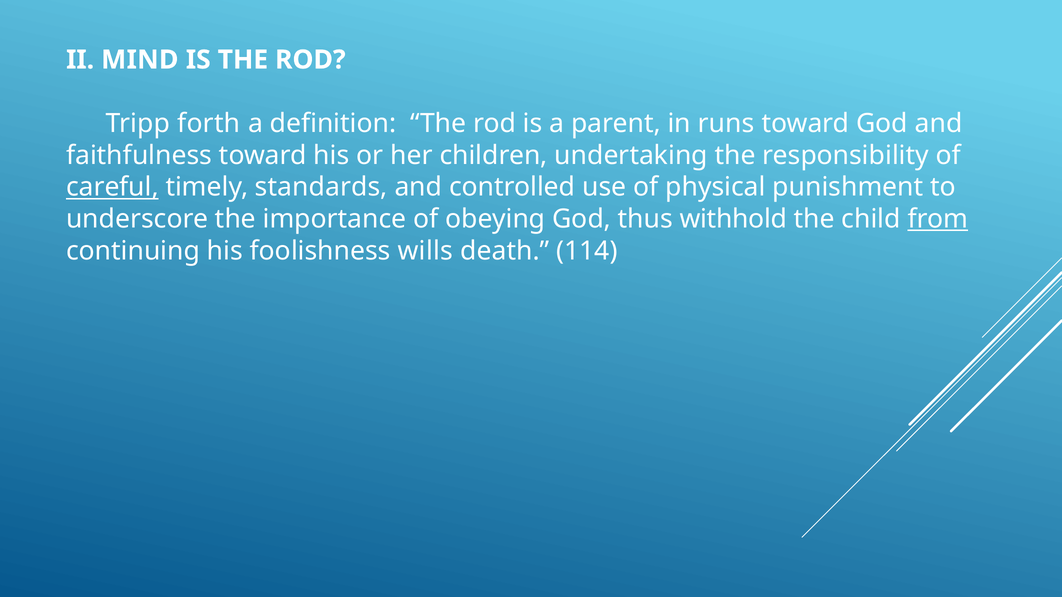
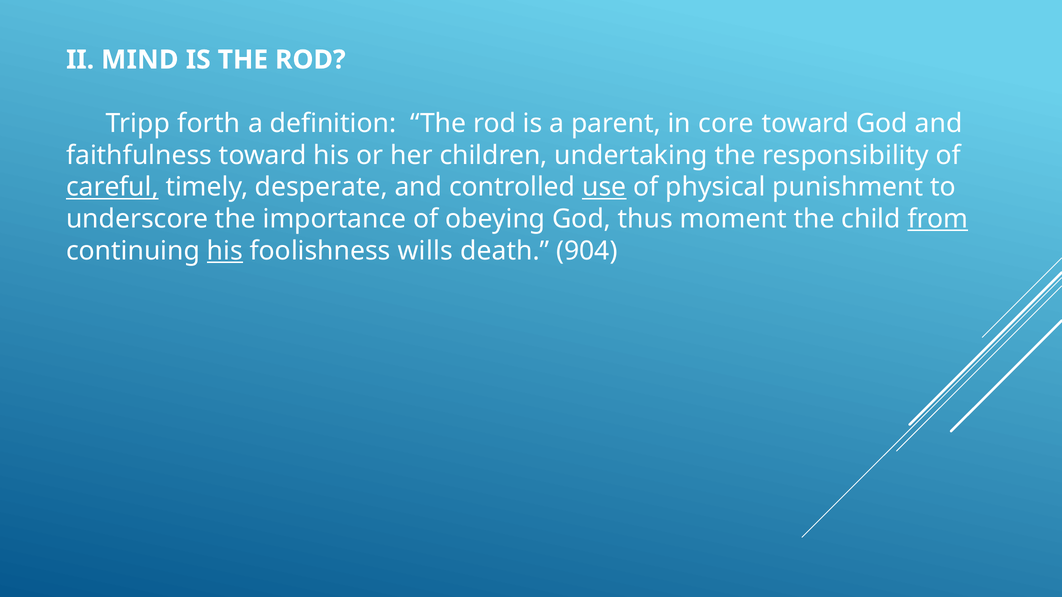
runs: runs -> core
standards: standards -> desperate
use underline: none -> present
withhold: withhold -> moment
his at (225, 251) underline: none -> present
114: 114 -> 904
